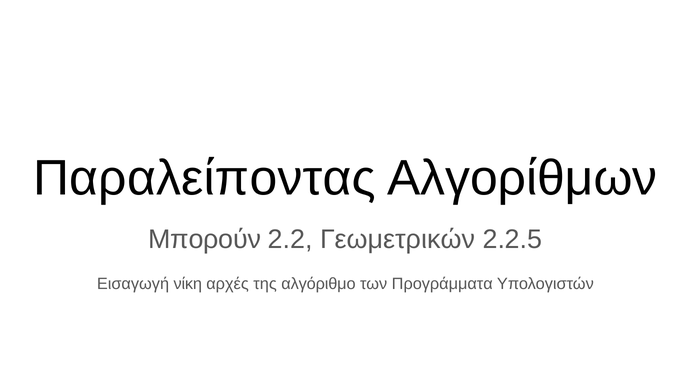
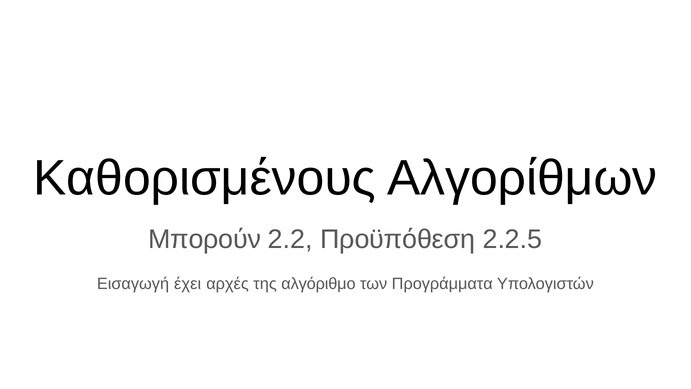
Παραλείποντας: Παραλείποντας -> Καθορισμένους
Γεωμετρικών: Γεωμετρικών -> Προϋπόθεση
νίκη: νίκη -> έχει
